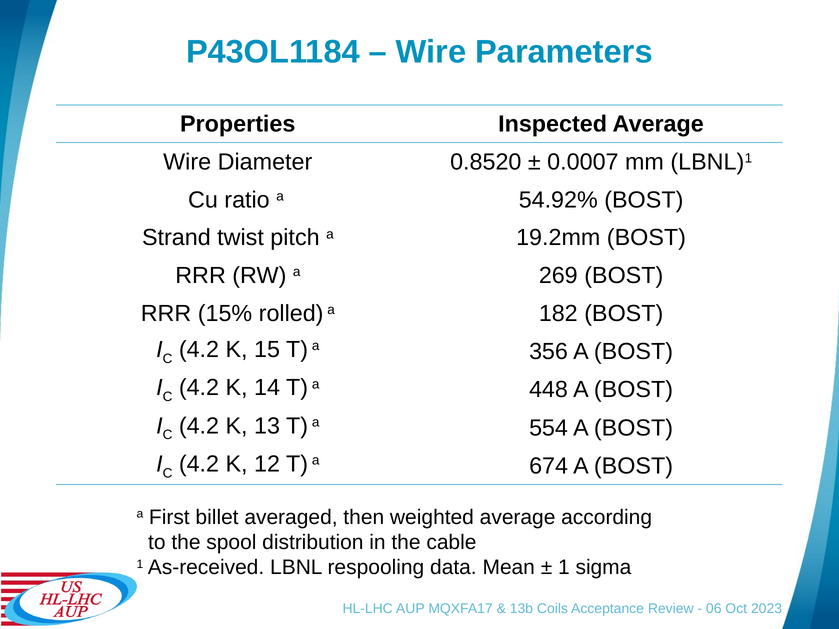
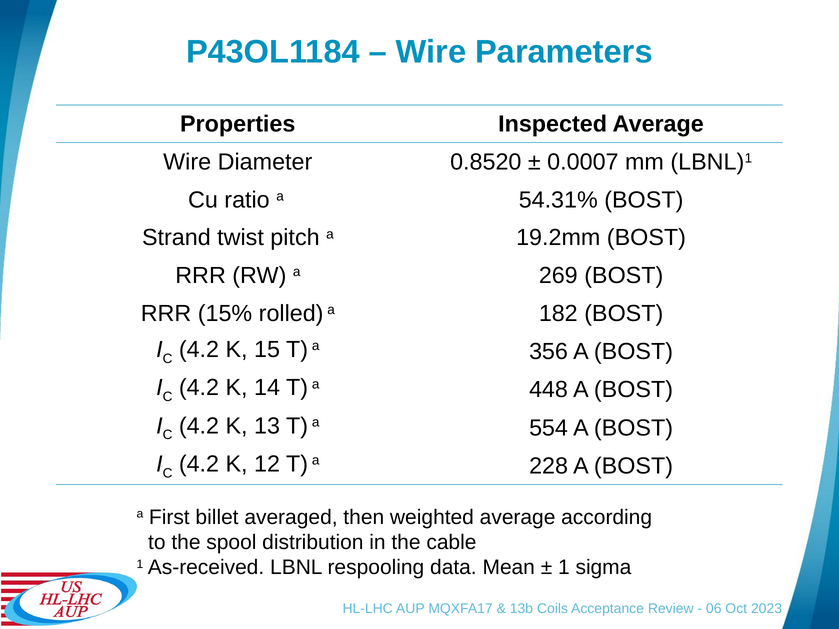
54.92%: 54.92% -> 54.31%
674: 674 -> 228
